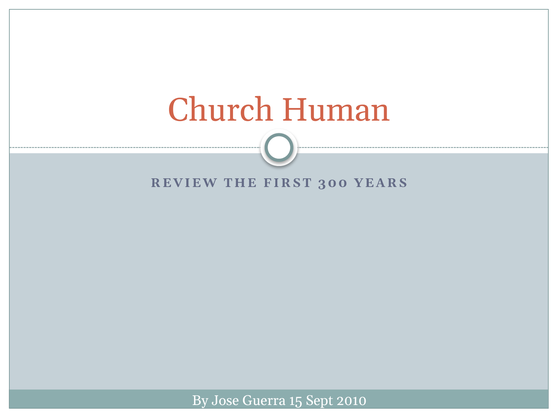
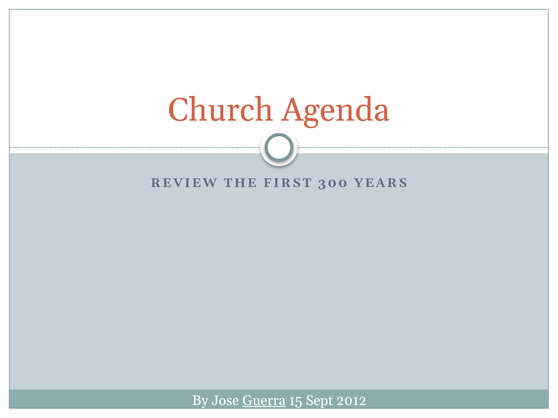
Human: Human -> Agenda
Guerra underline: none -> present
2010: 2010 -> 2012
